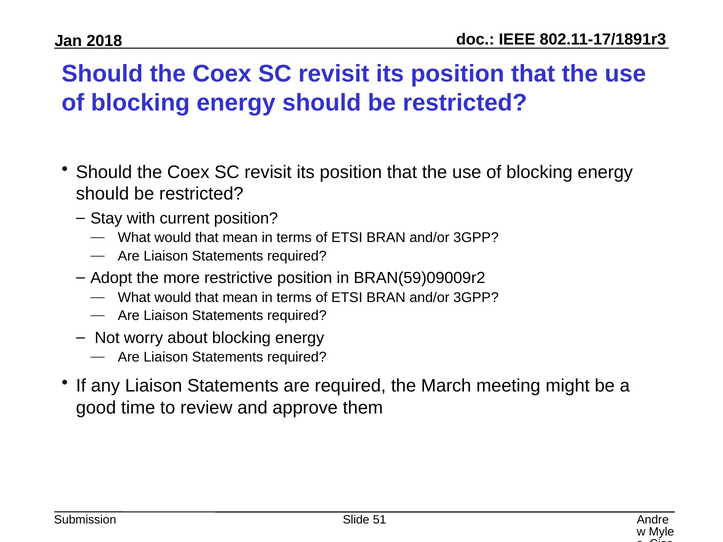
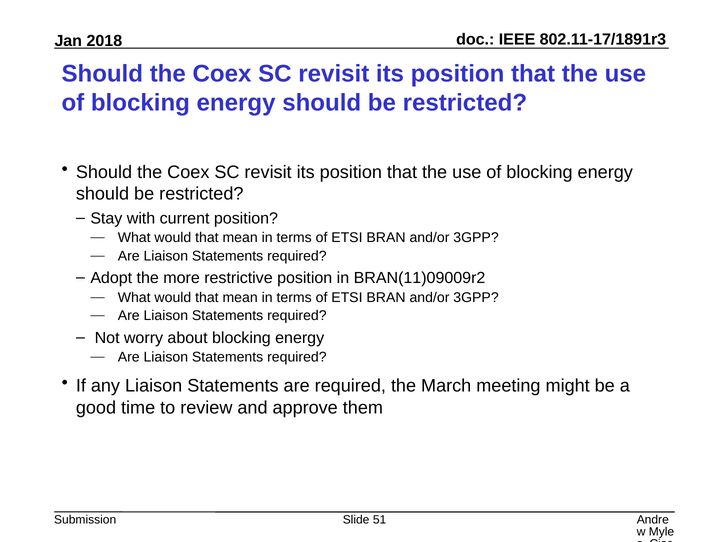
BRAN(59)09009r2: BRAN(59)09009r2 -> BRAN(11)09009r2
